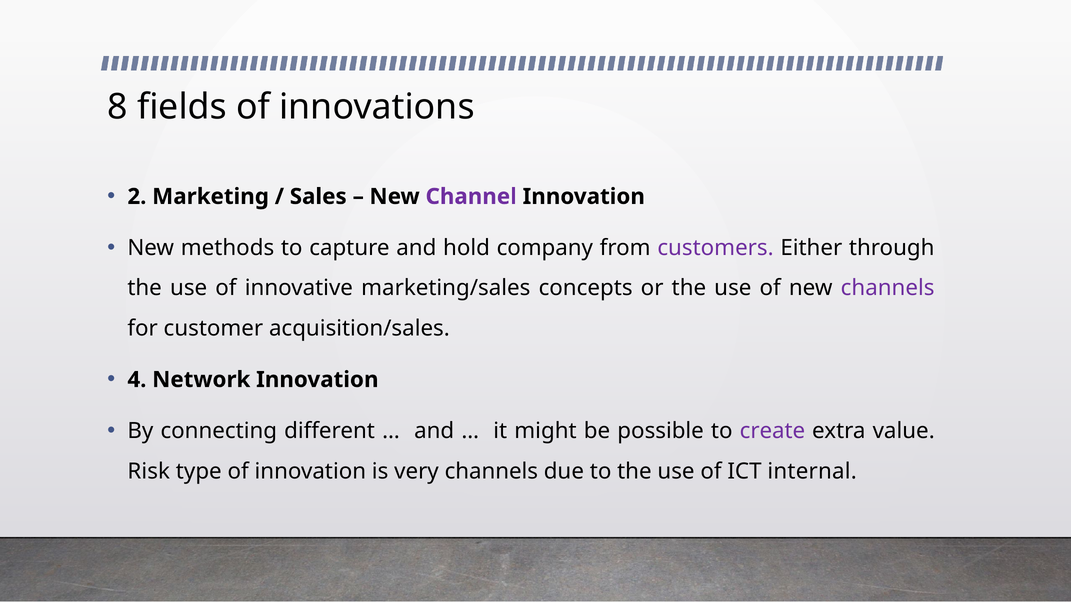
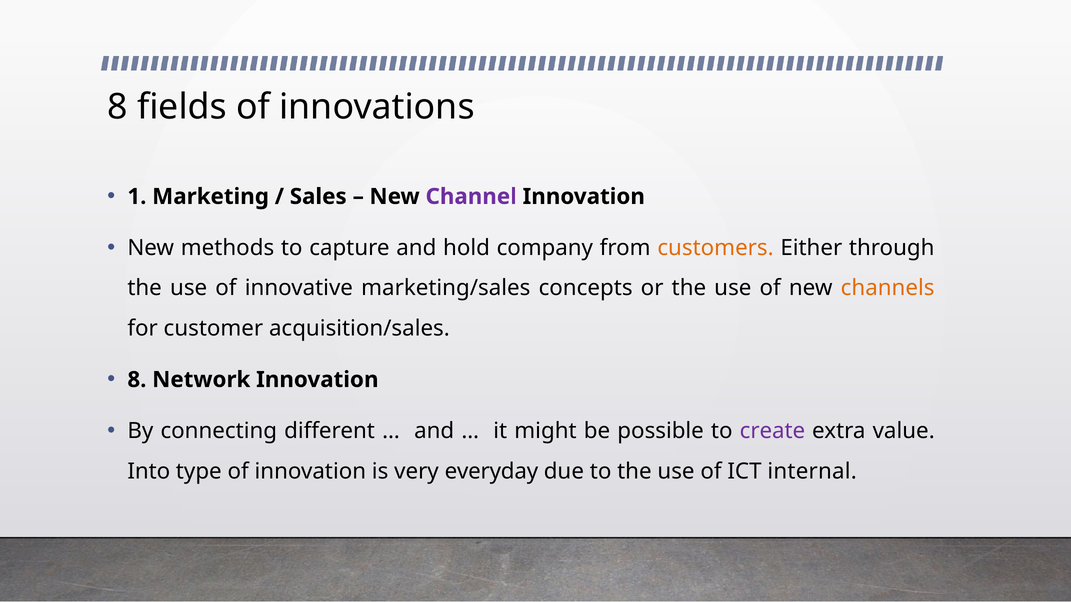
2: 2 -> 1
customers colour: purple -> orange
channels at (888, 288) colour: purple -> orange
4 at (137, 380): 4 -> 8
Risk: Risk -> Into
very channels: channels -> everyday
